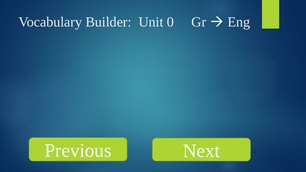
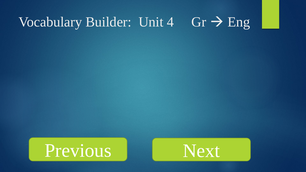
0: 0 -> 4
